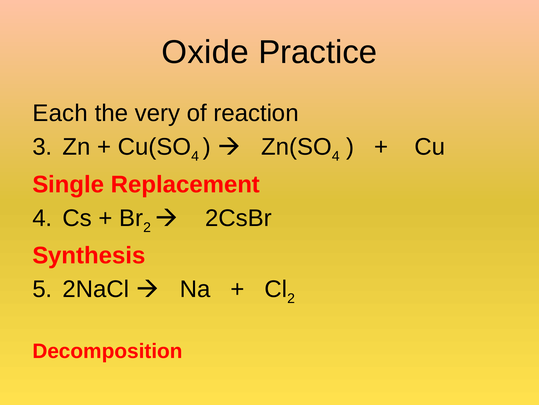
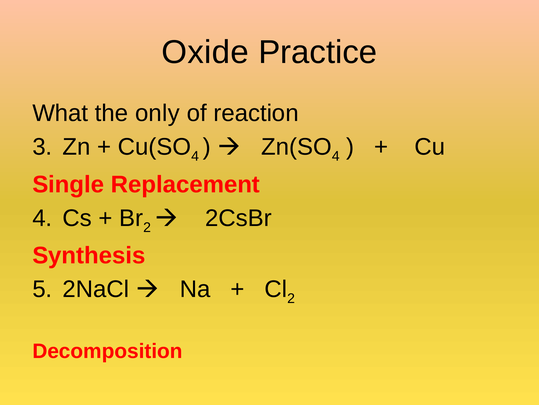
Each: Each -> What
very: very -> only
